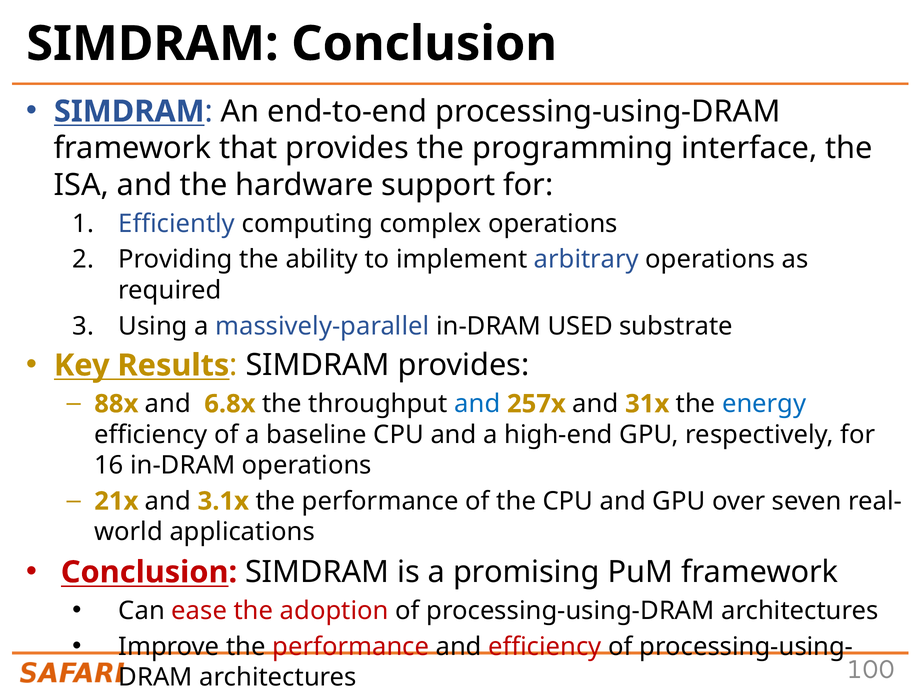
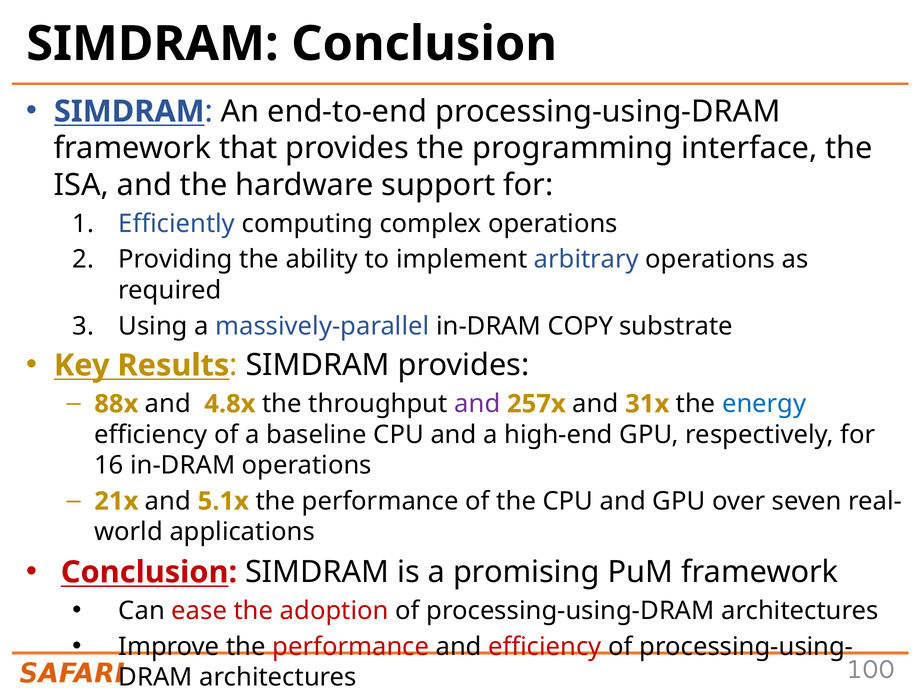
USED: USED -> COPY
6.8x: 6.8x -> 4.8x
and at (477, 404) colour: blue -> purple
3.1x: 3.1x -> 5.1x
